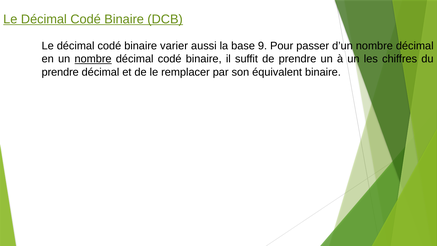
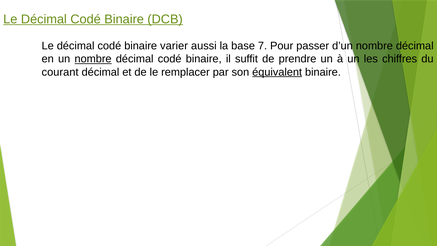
9: 9 -> 7
prendre at (60, 72): prendre -> courant
équivalent underline: none -> present
